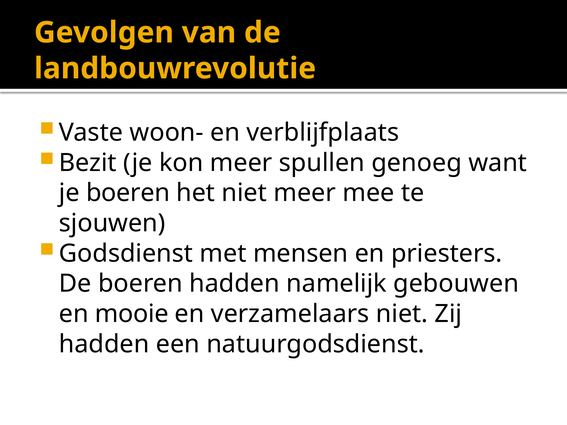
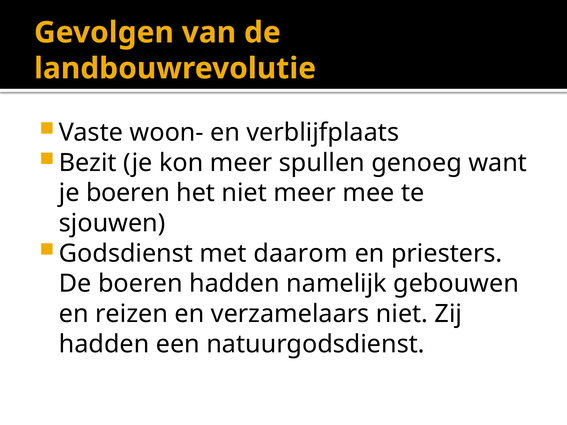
mensen: mensen -> daarom
mooie: mooie -> reizen
